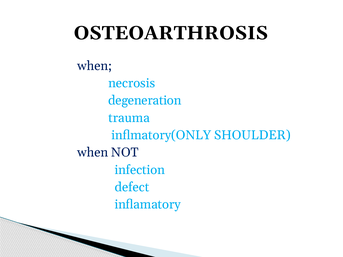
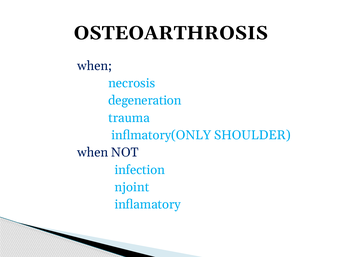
defect: defect -> njoint
